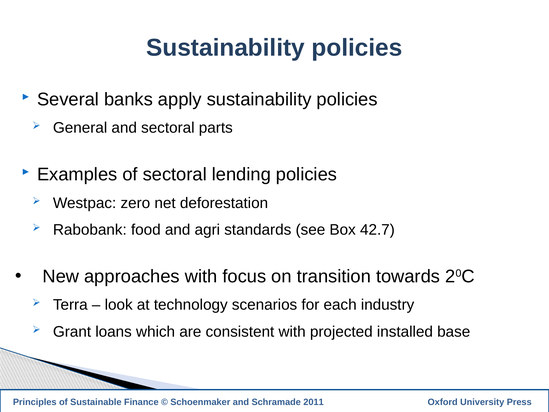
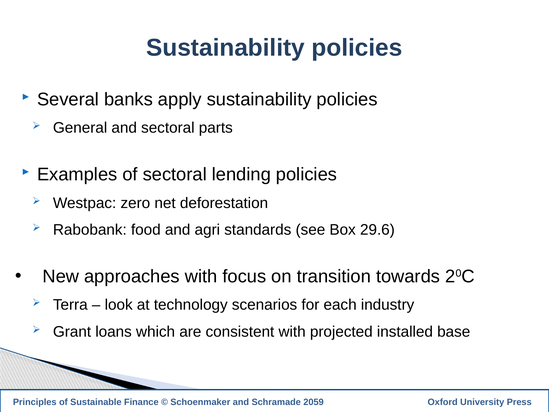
42.7: 42.7 -> 29.6
2011: 2011 -> 2059
